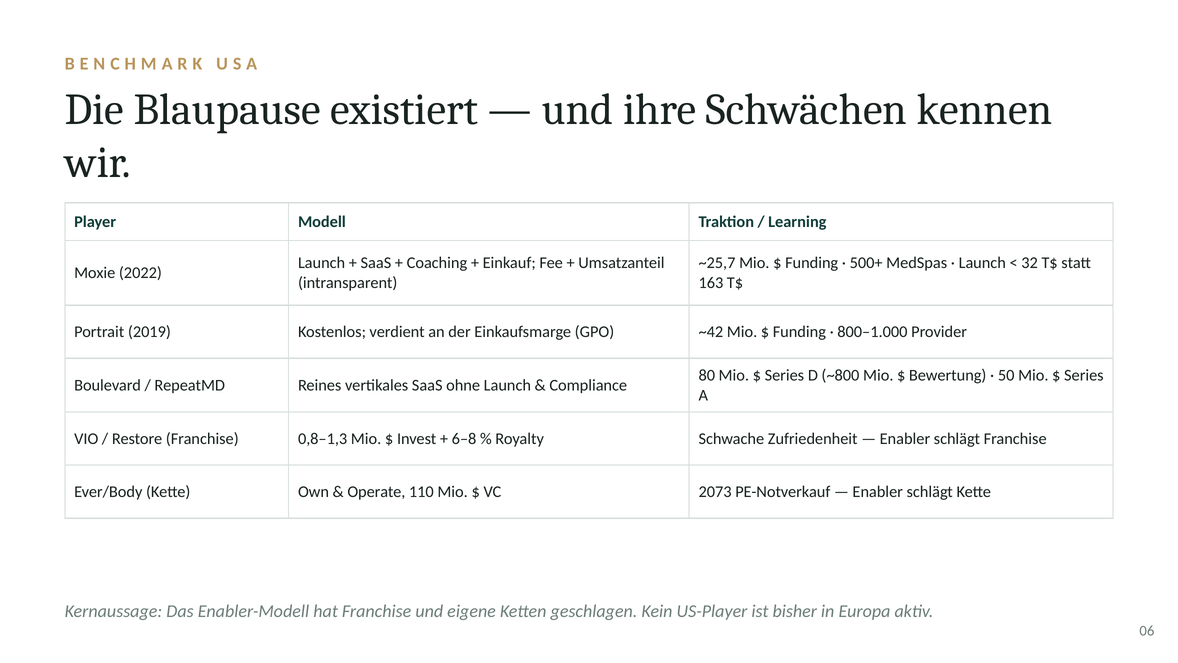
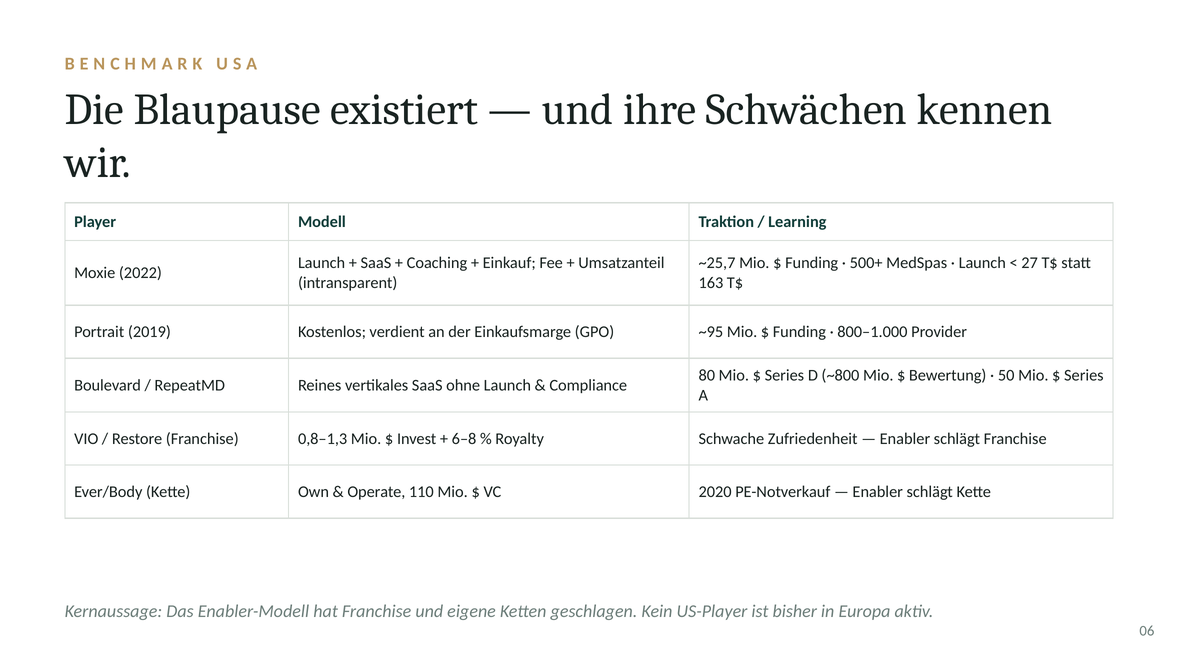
32: 32 -> 27
~42: ~42 -> ~95
2073: 2073 -> 2020
